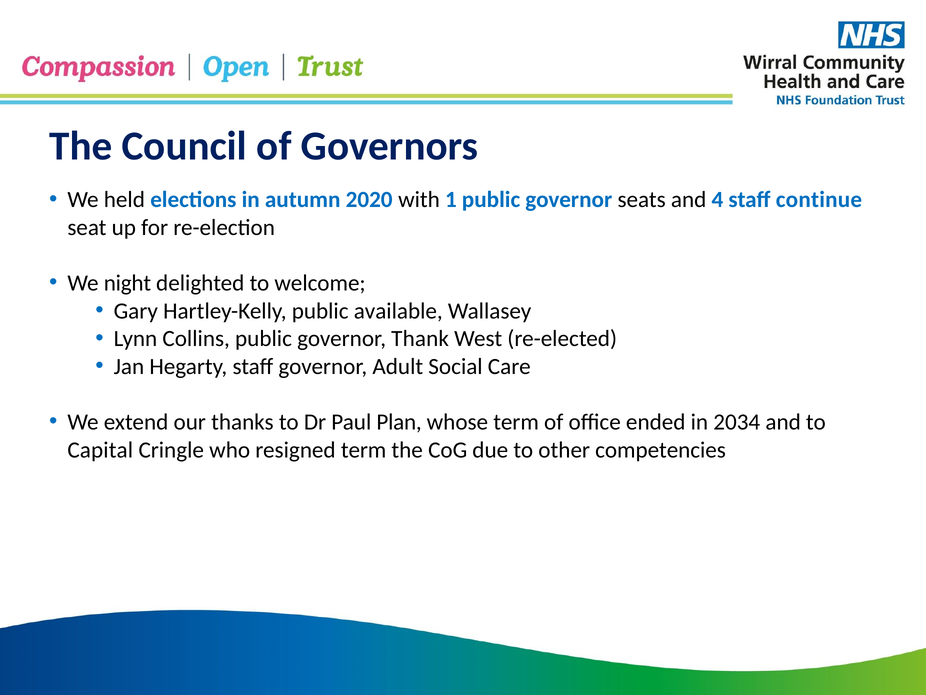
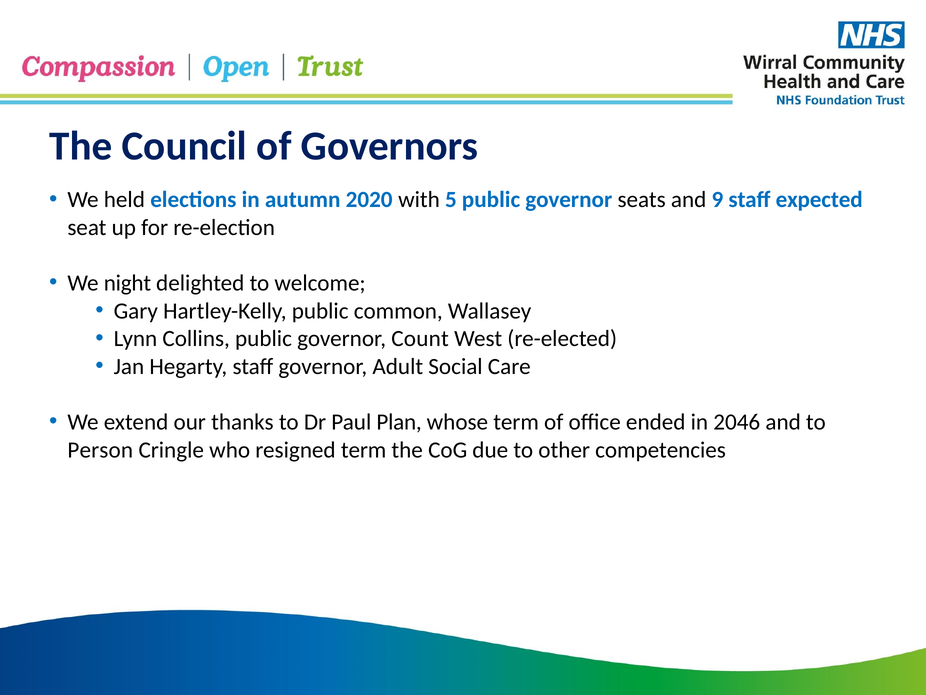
1: 1 -> 5
4: 4 -> 9
continue: continue -> expected
available: available -> common
Thank: Thank -> Count
2034: 2034 -> 2046
Capital: Capital -> Person
